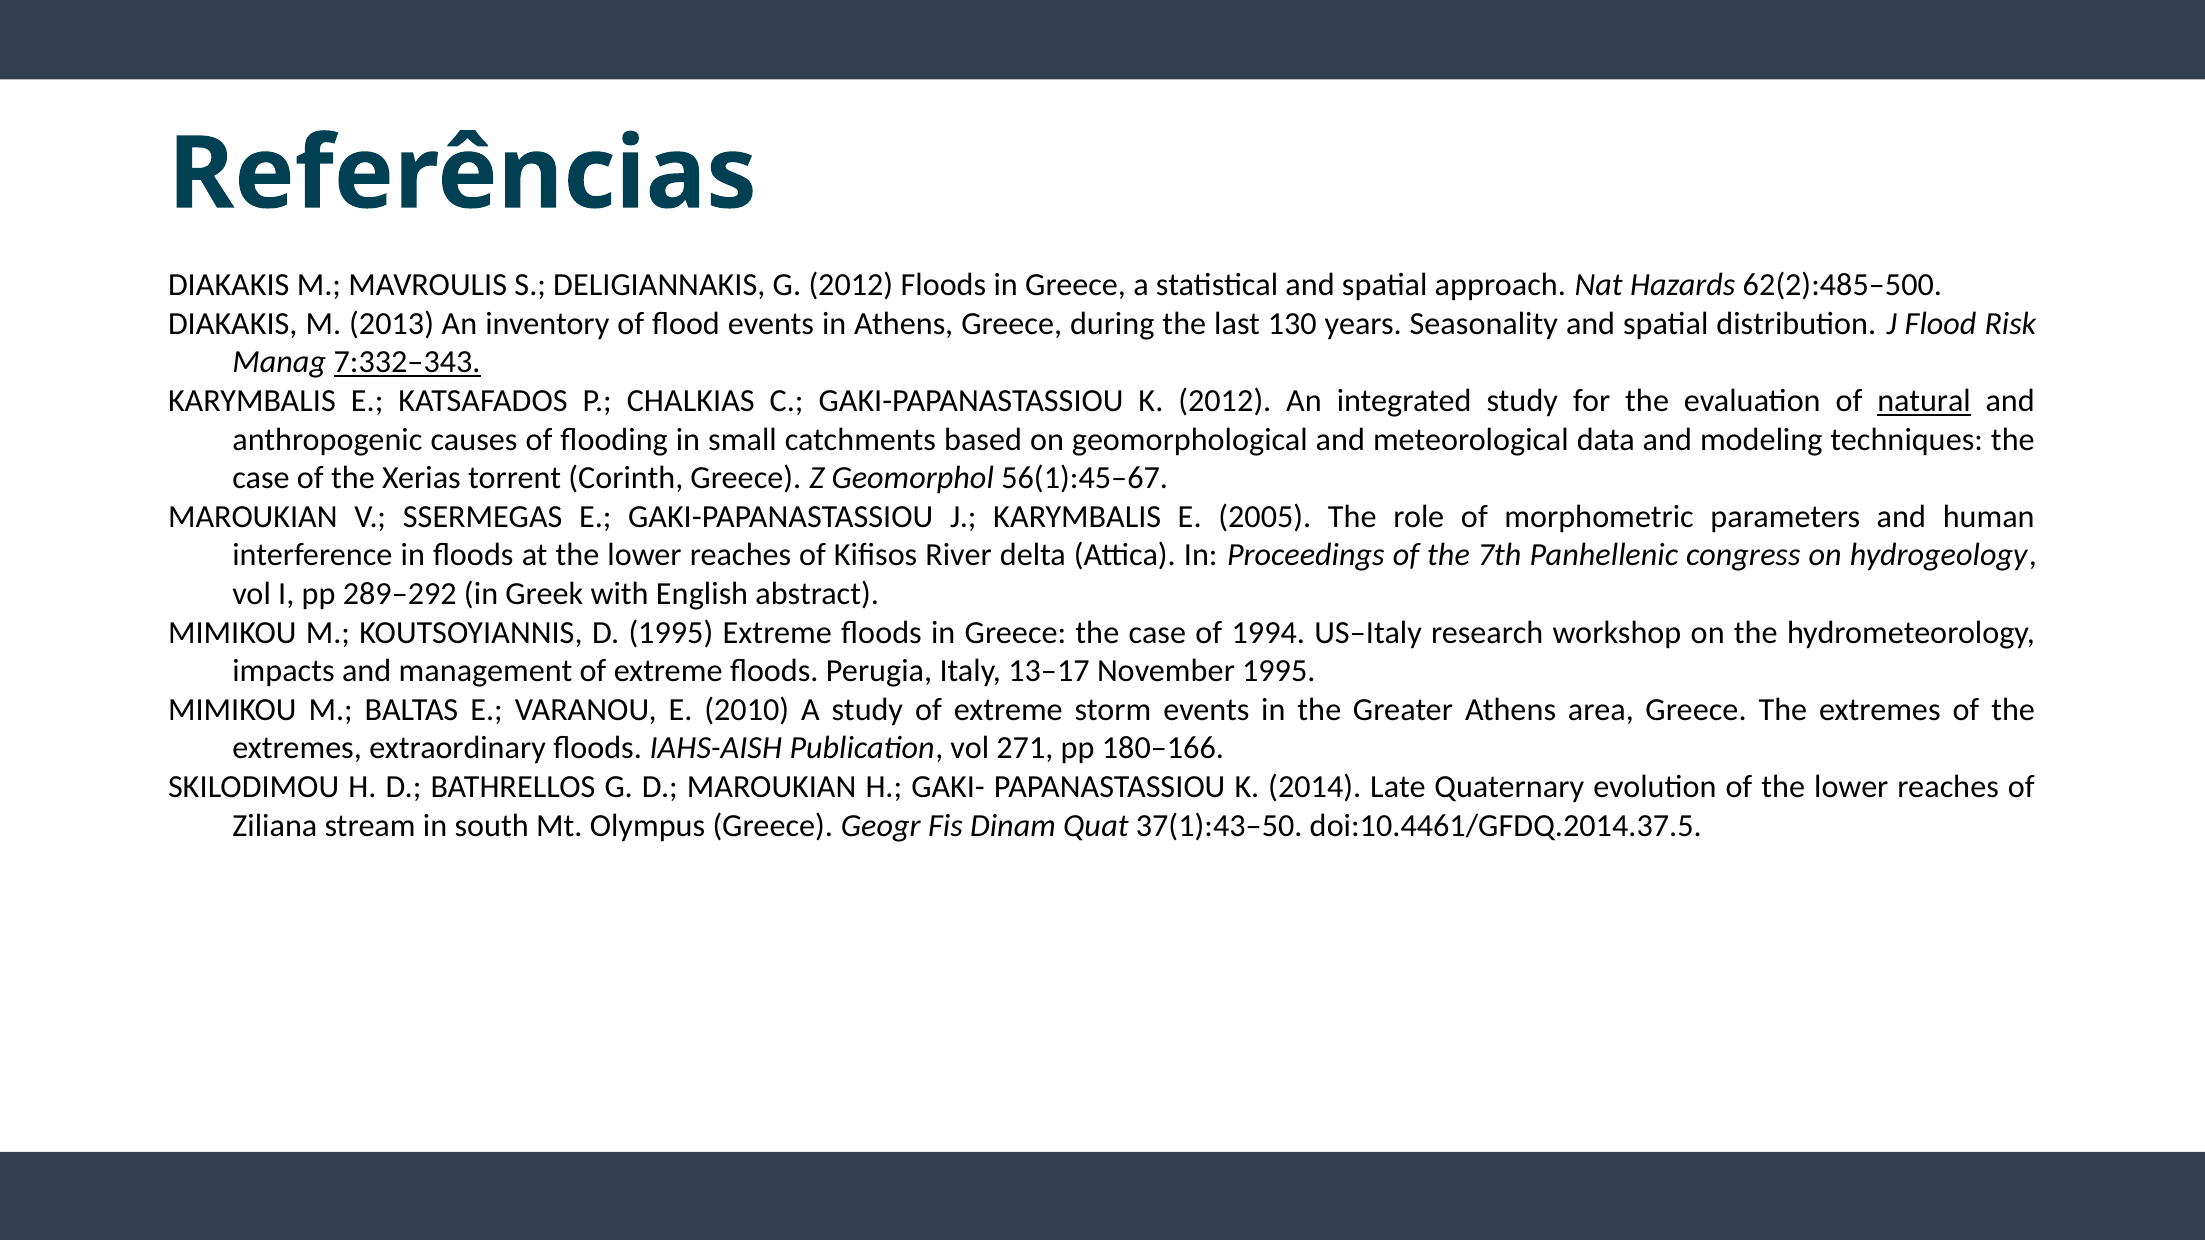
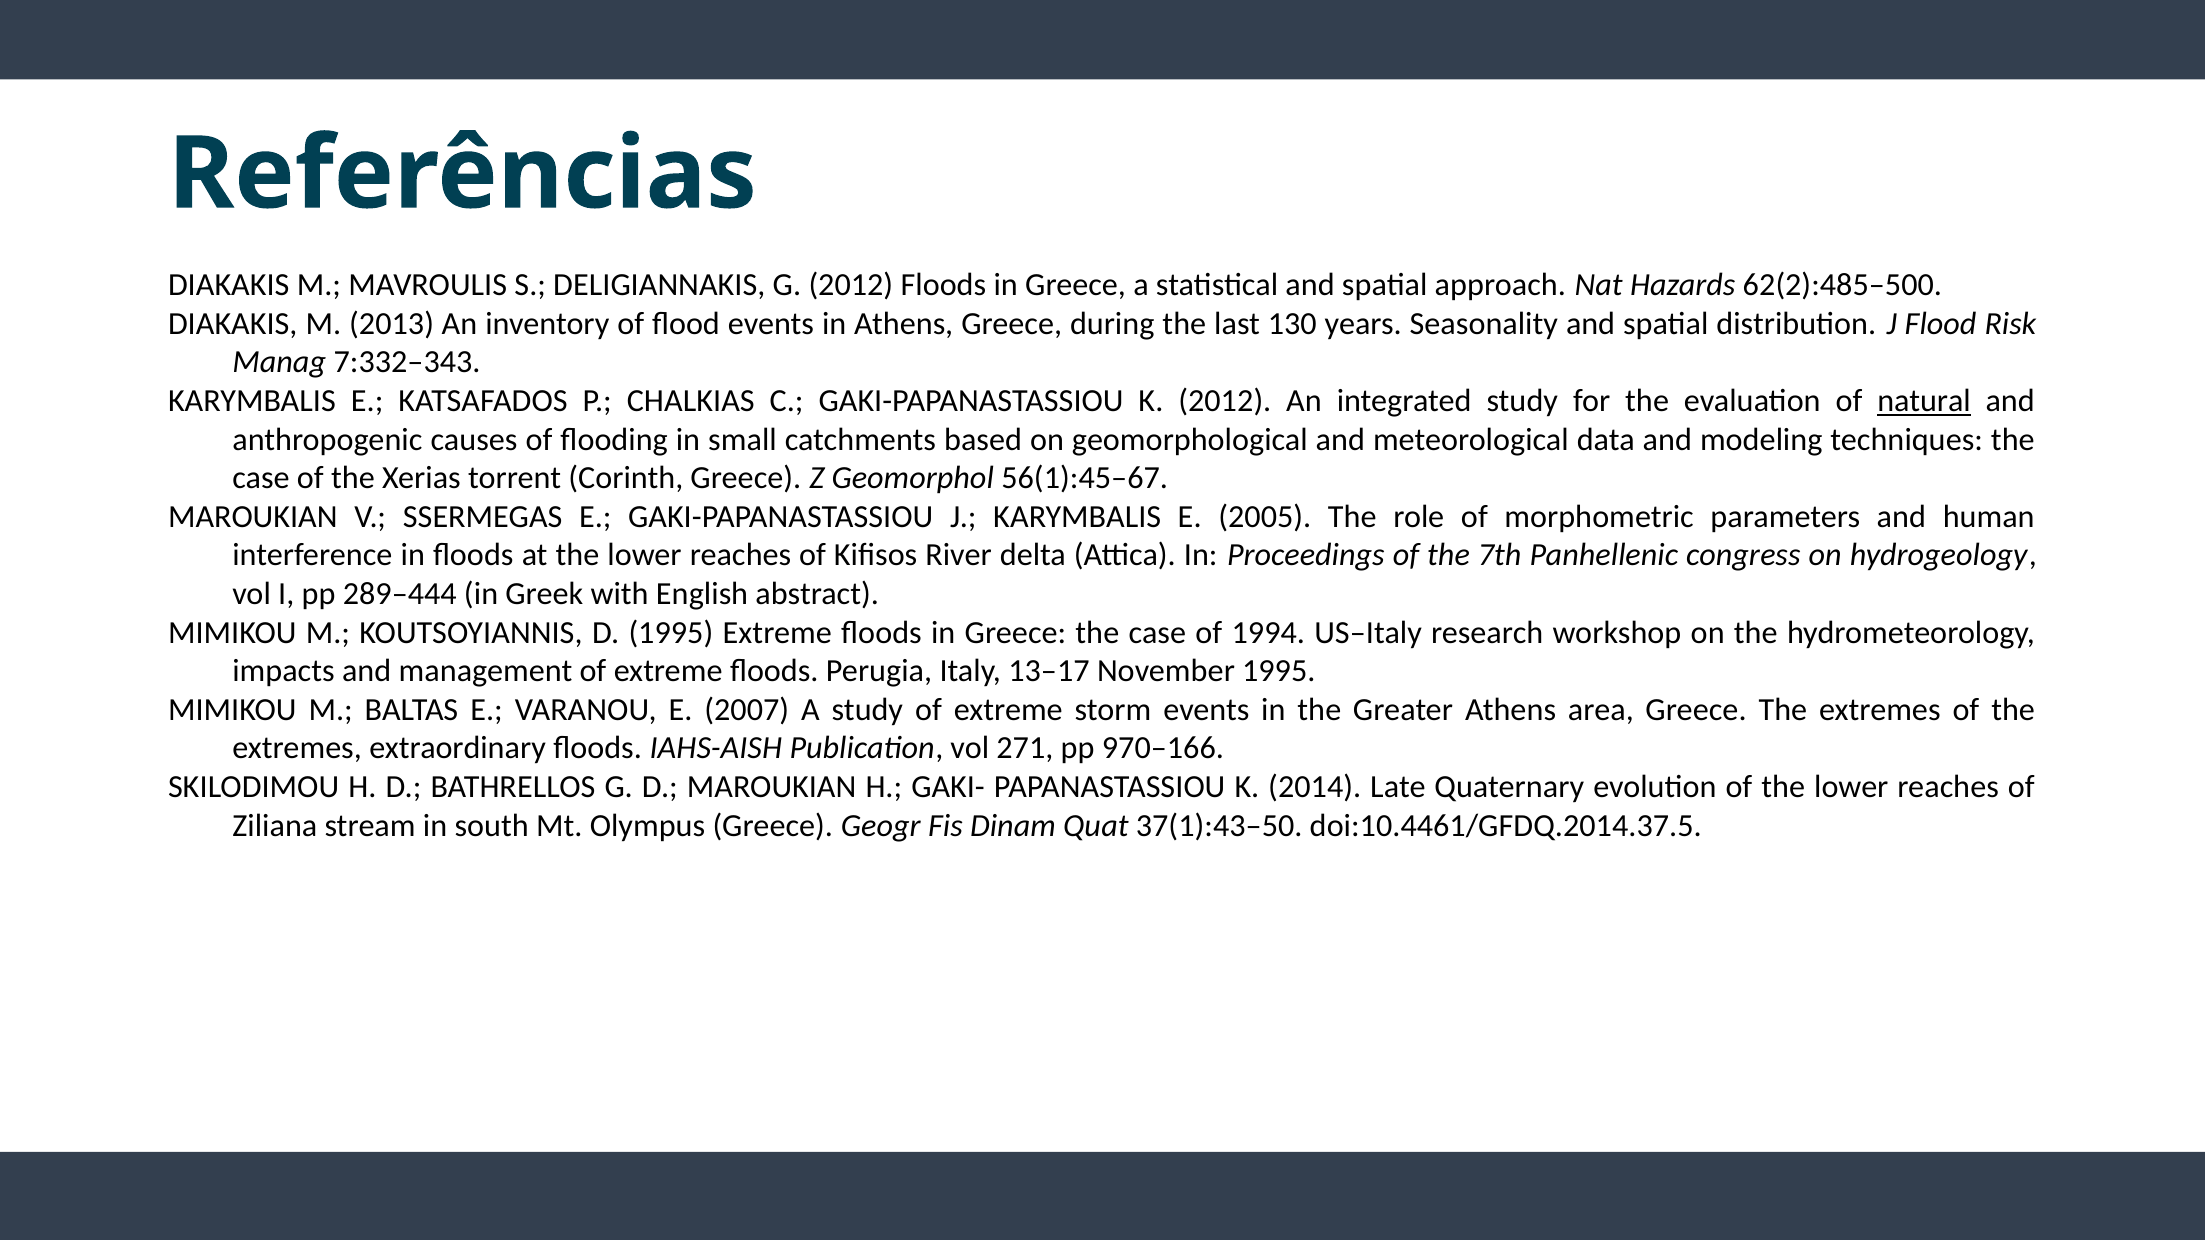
7:332–343 underline: present -> none
289–292: 289–292 -> 289–444
2010: 2010 -> 2007
180–166: 180–166 -> 970–166
